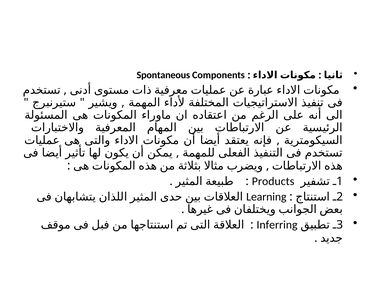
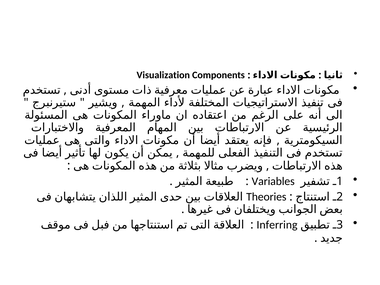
Spontaneous: Spontaneous -> Visualization
Products: Products -> Variables
Learning: Learning -> Theories
